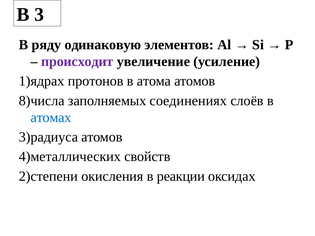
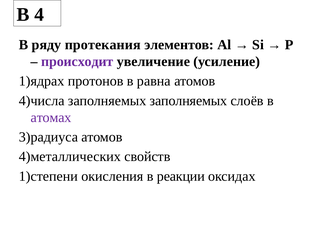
3: 3 -> 4
одинаковую: одинаковую -> протекания
атома: атома -> равна
8)числа: 8)числа -> 4)числа
заполняемых соединениях: соединениях -> заполняемых
атомах colour: blue -> purple
2)степени: 2)степени -> 1)степени
